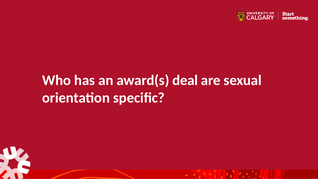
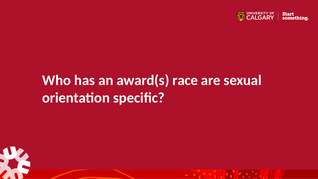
deal: deal -> race
